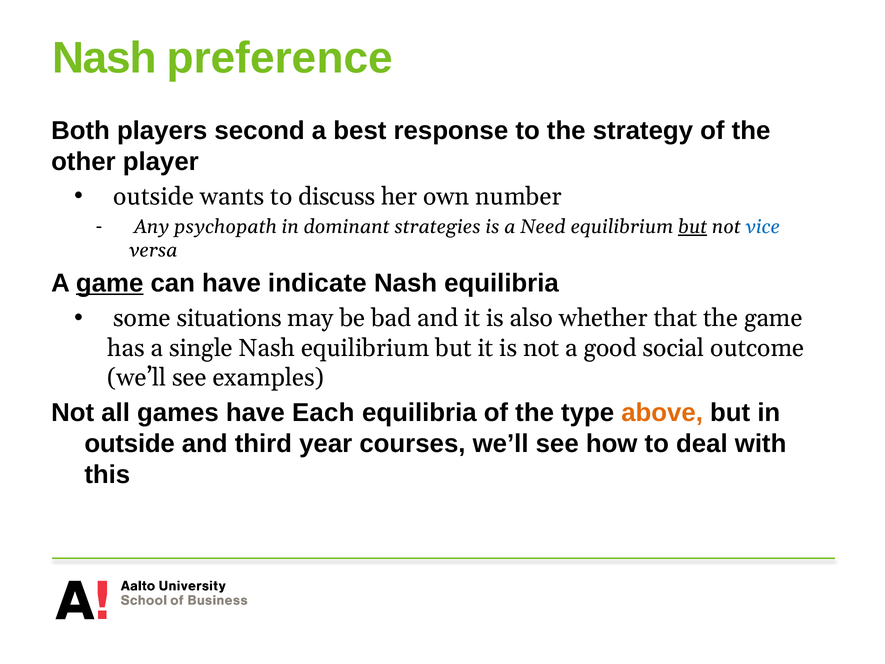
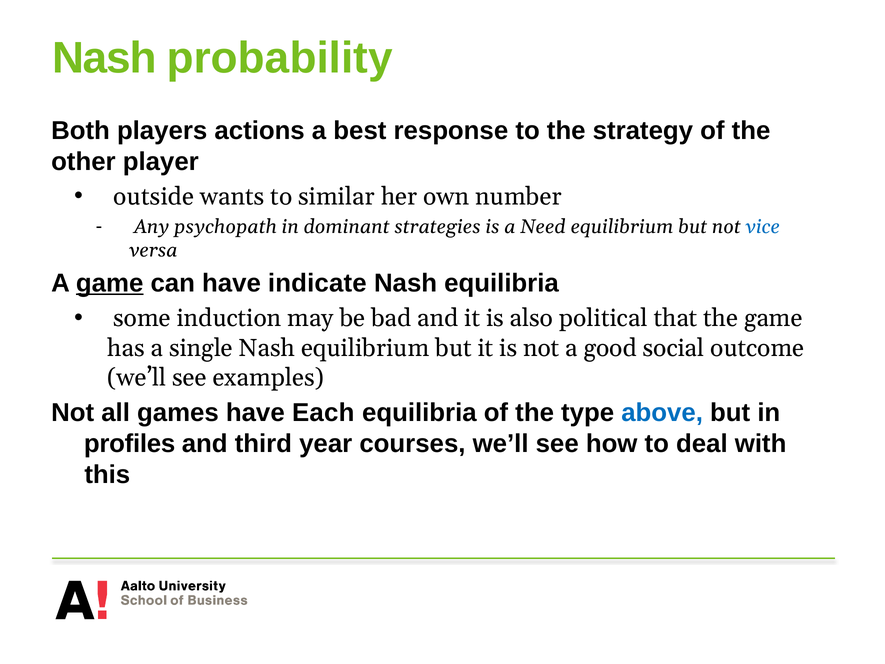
preference: preference -> probability
second: second -> actions
discuss: discuss -> similar
but at (693, 227) underline: present -> none
situations: situations -> induction
whether: whether -> political
above colour: orange -> blue
outside at (130, 444): outside -> profiles
